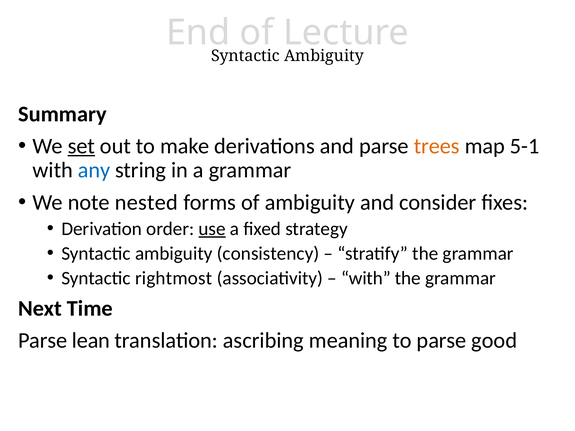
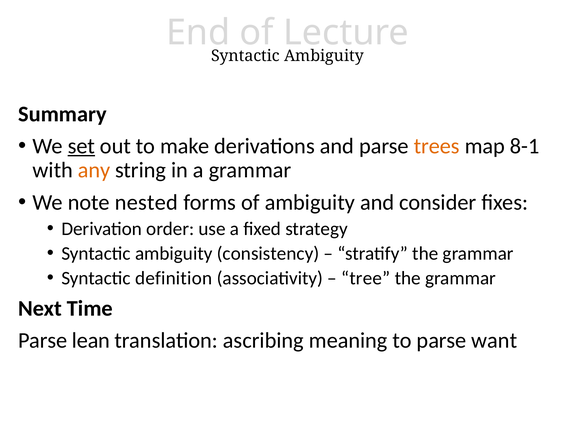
5-1: 5-1 -> 8-1
any colour: blue -> orange
use underline: present -> none
rightmost: rightmost -> definition
with at (366, 278): with -> tree
good: good -> want
